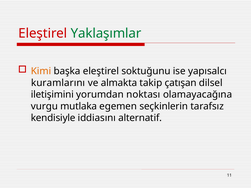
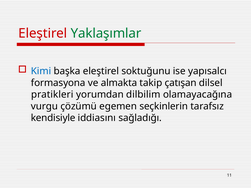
Kimi colour: orange -> blue
kuramlarını: kuramlarını -> formasyona
iletişimini: iletişimini -> pratikleri
noktası: noktası -> dilbilim
mutlaka: mutlaka -> çözümü
alternatif: alternatif -> sağladığı
